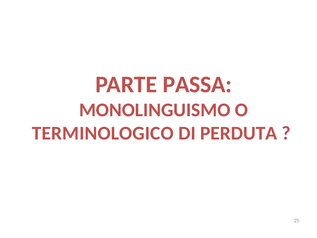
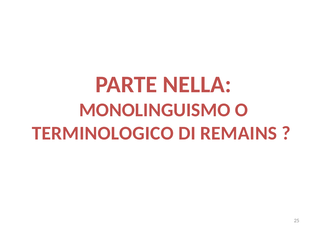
PASSA: PASSA -> NELLA
PERDUTA: PERDUTA -> REMAINS
